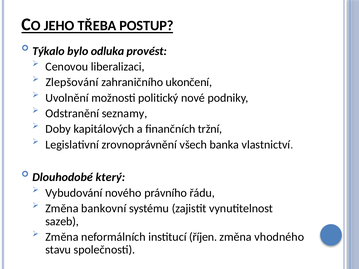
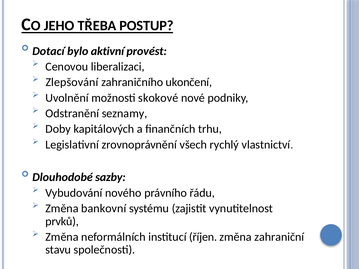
Týkalo: Týkalo -> Dotací
odluka: odluka -> aktivní
politický: politický -> skokové
tržní: tržní -> trhu
banka: banka -> rychlý
který: který -> sazby
sazeb: sazeb -> prvků
vhodného: vhodného -> zahraniční
